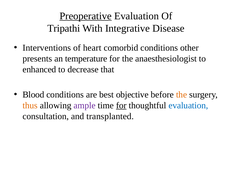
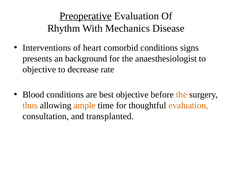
Tripathi: Tripathi -> Rhythm
Integrative: Integrative -> Mechanics
other: other -> signs
temperature: temperature -> background
enhanced at (39, 69): enhanced -> objective
that: that -> rate
ample colour: purple -> orange
for at (121, 105) underline: present -> none
evaluation at (188, 105) colour: blue -> orange
